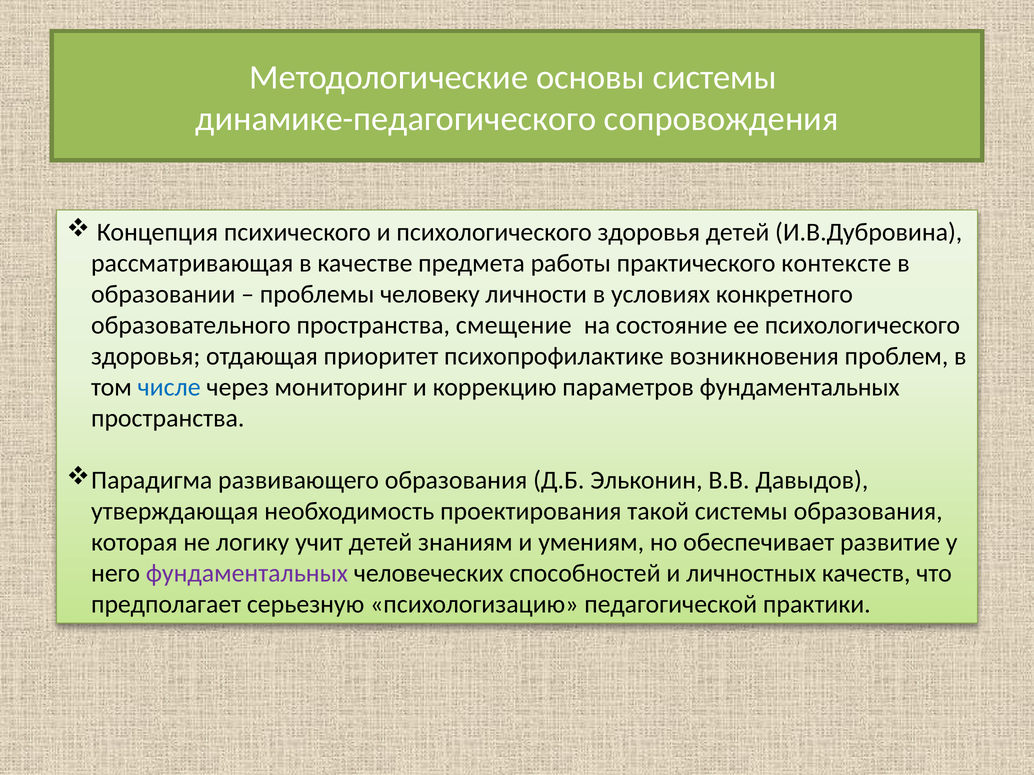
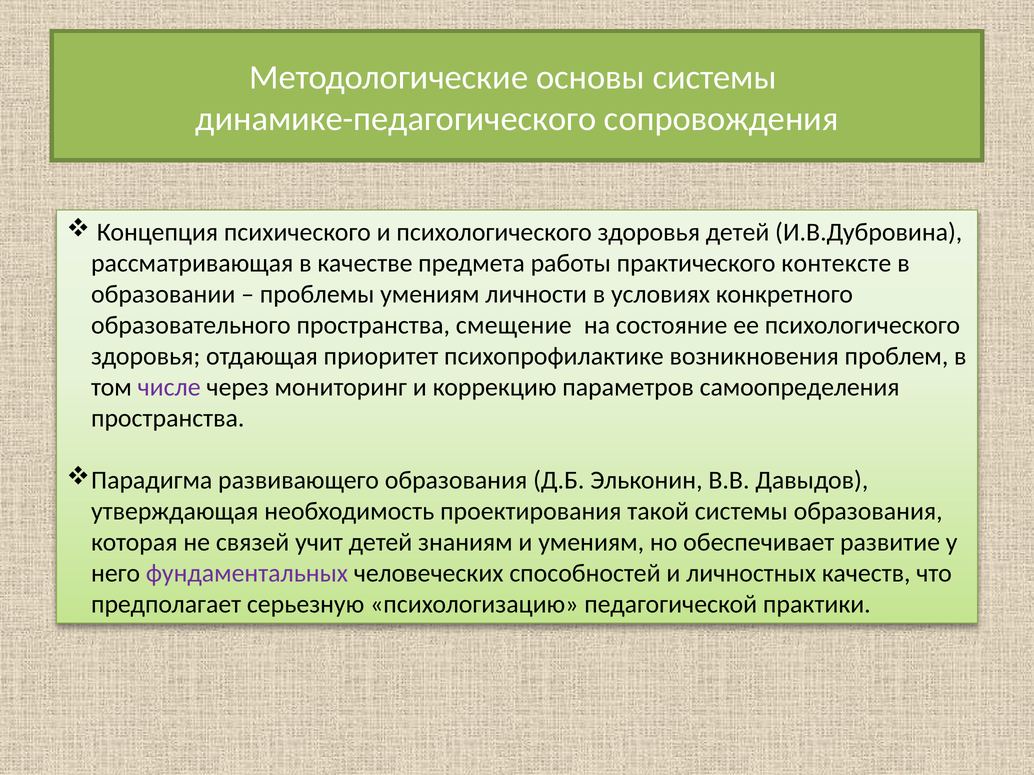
проблемы человеку: человеку -> умениям
числе colour: blue -> purple
параметров фундаментальных: фундаментальных -> самоопределения
логику: логику -> связей
